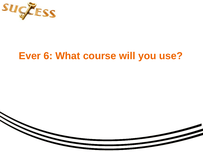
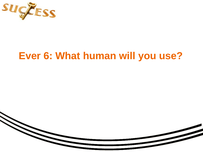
course: course -> human
